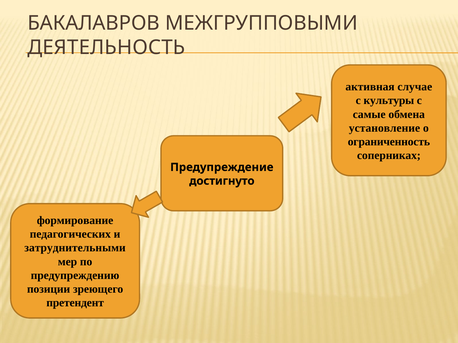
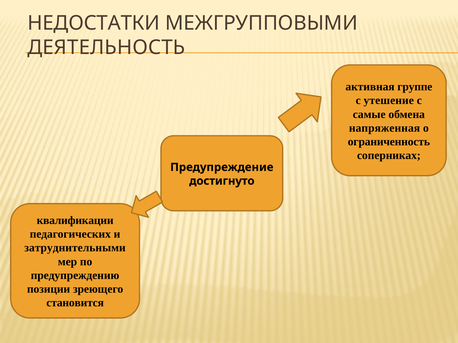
БАКАЛАВРОВ: БАКАЛАВРОВ -> НЕДОСТАТКИ
случае: случае -> группе
культуры: культуры -> утешение
установление: установление -> напряженная
формирование: формирование -> квалификации
претендент: претендент -> становится
